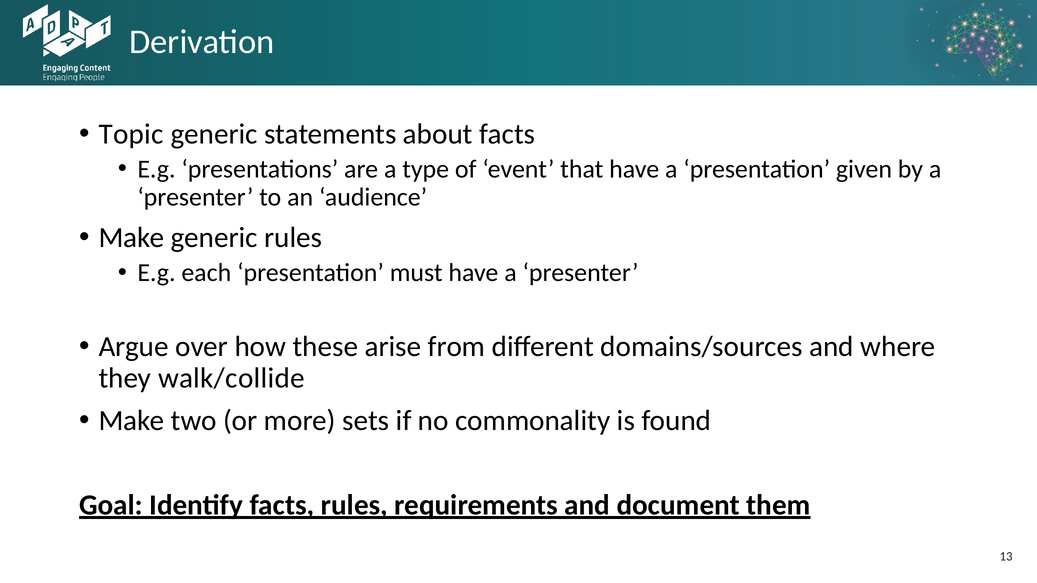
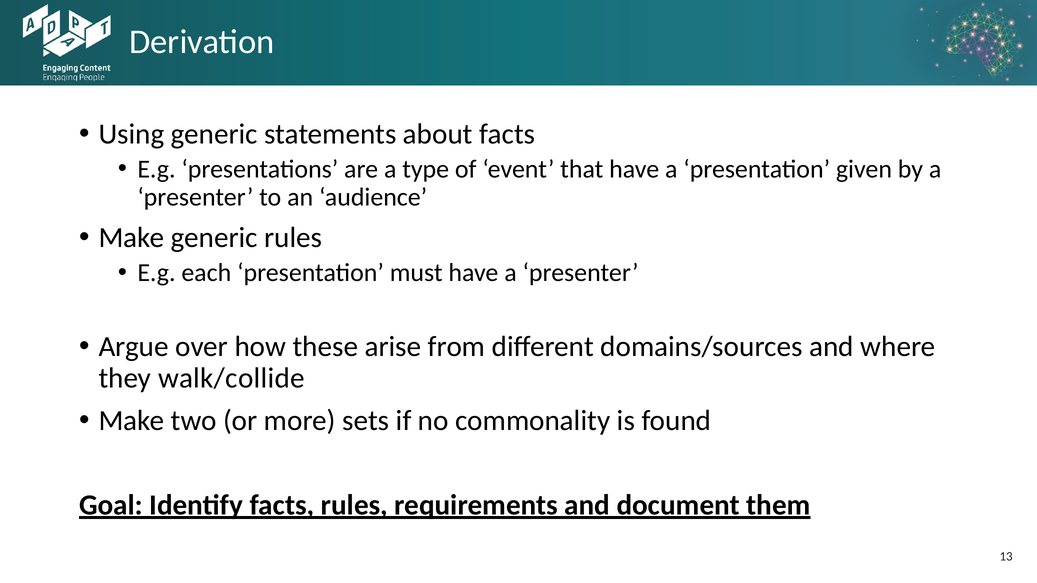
Topic: Topic -> Using
